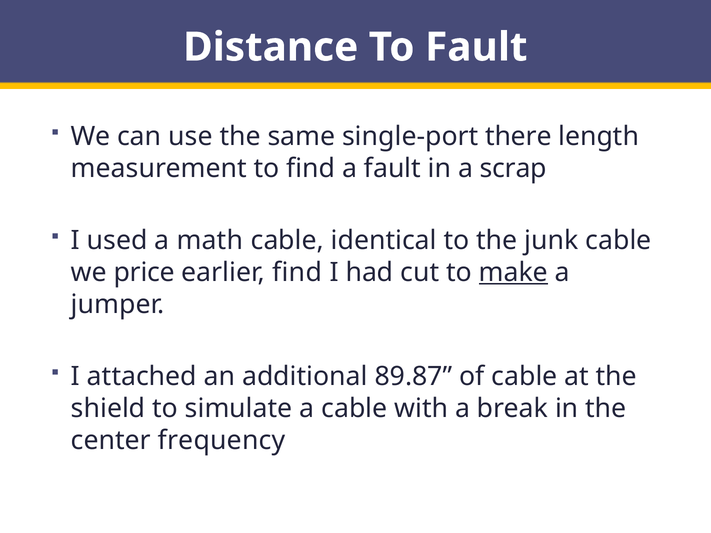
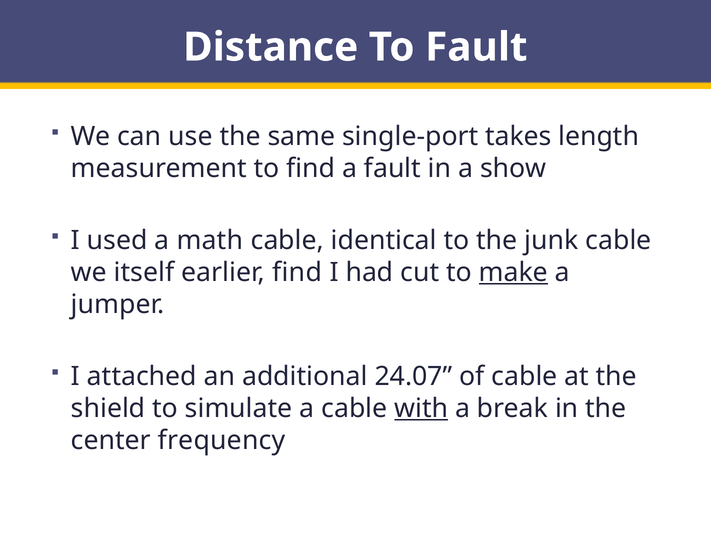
there: there -> takes
scrap: scrap -> show
price: price -> itself
89.87: 89.87 -> 24.07
with underline: none -> present
